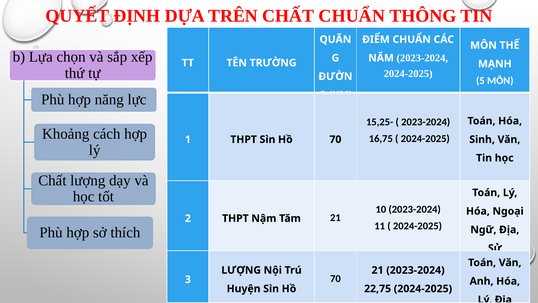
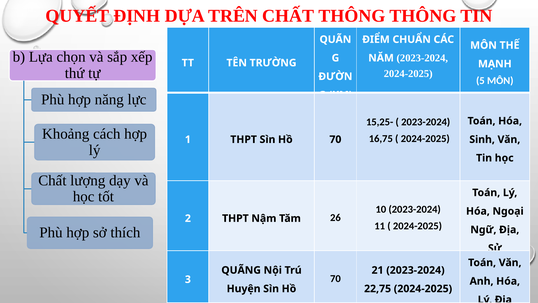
CHẤT CHUẨN: CHUẨN -> THÔNG
Tăm 21: 21 -> 26
LƯỢNG at (241, 270): LƯỢNG -> QUÃNG
